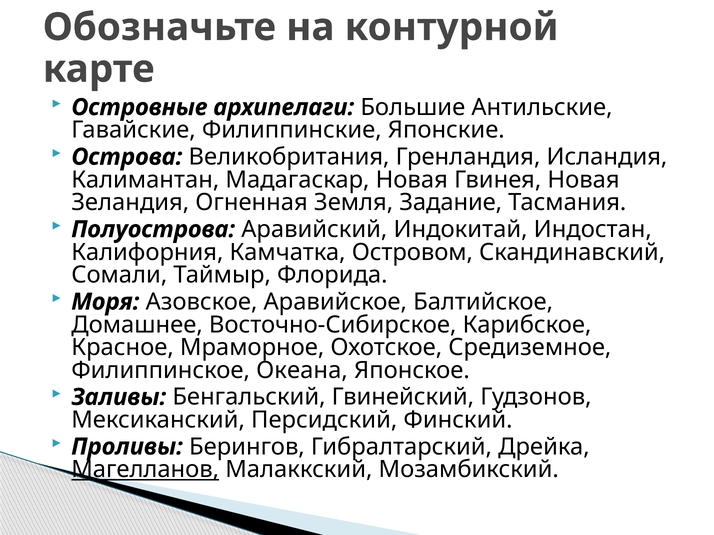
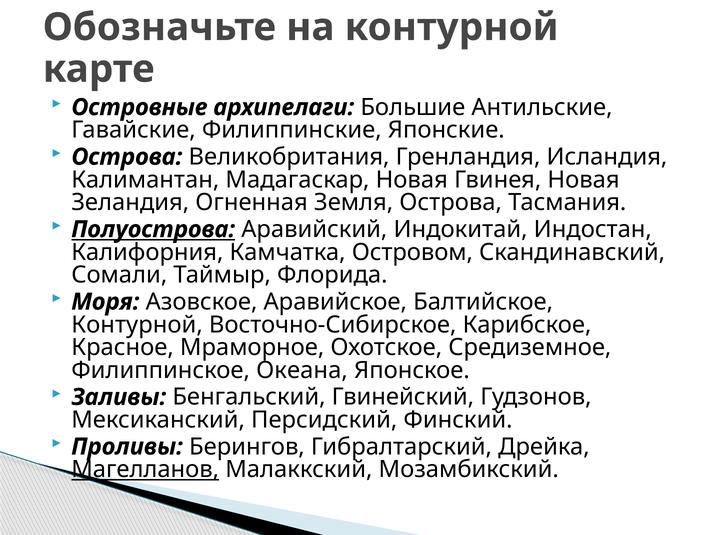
Земля Задание: Задание -> Острова
Полуострова underline: none -> present
Домашнее at (137, 325): Домашнее -> Контурной
